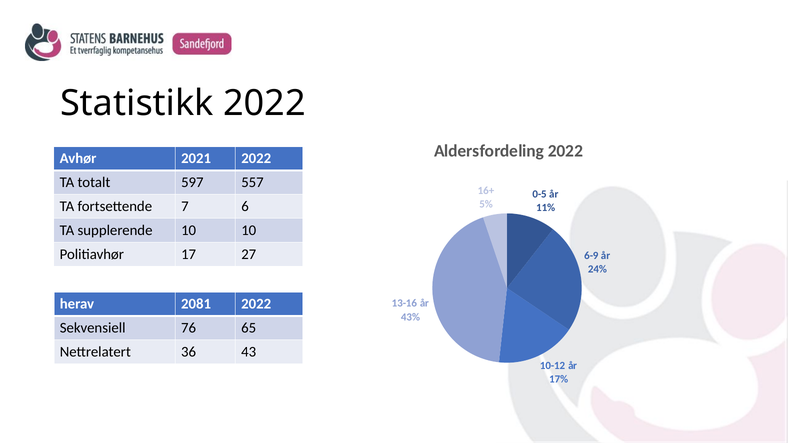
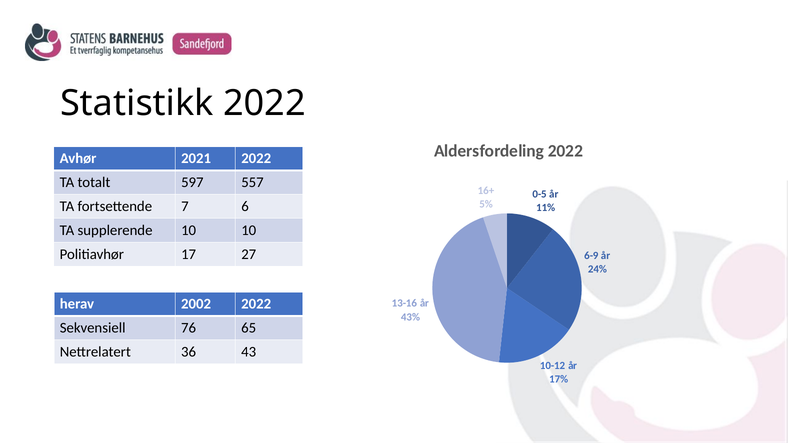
2081: 2081 -> 2002
